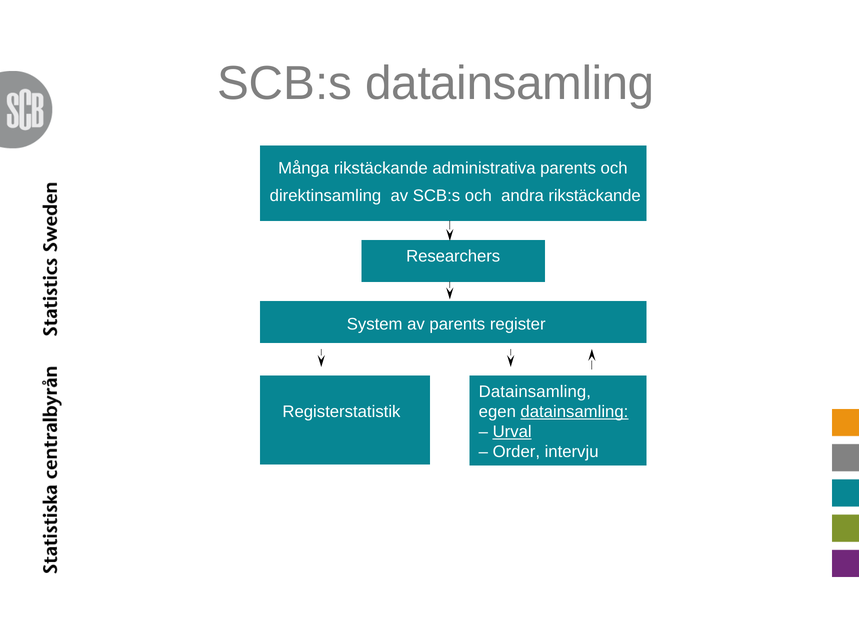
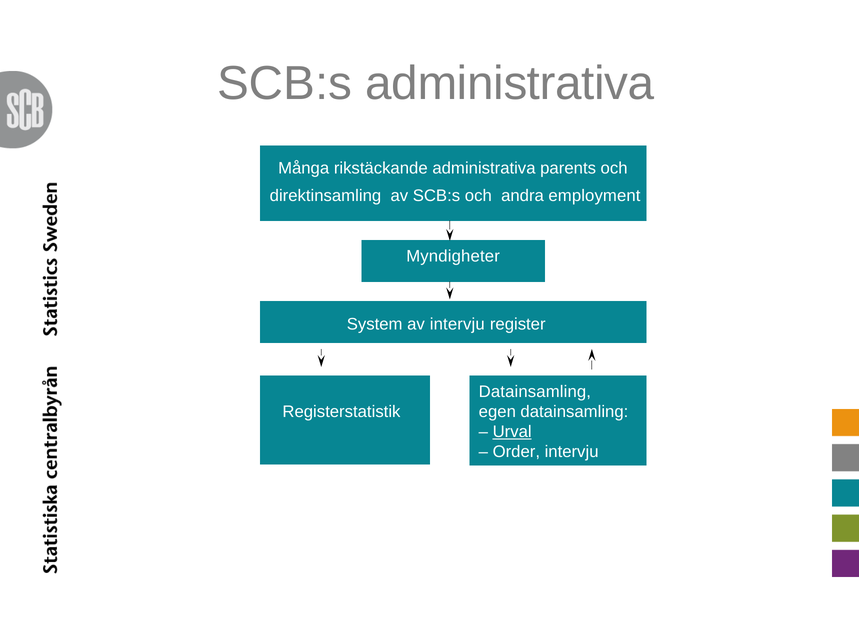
SCB:s datainsamling: datainsamling -> administrativa
andra rikstäckande: rikstäckande -> employment
Researchers: Researchers -> Myndigheter
av parents: parents -> intervju
datainsamling at (574, 412) underline: present -> none
